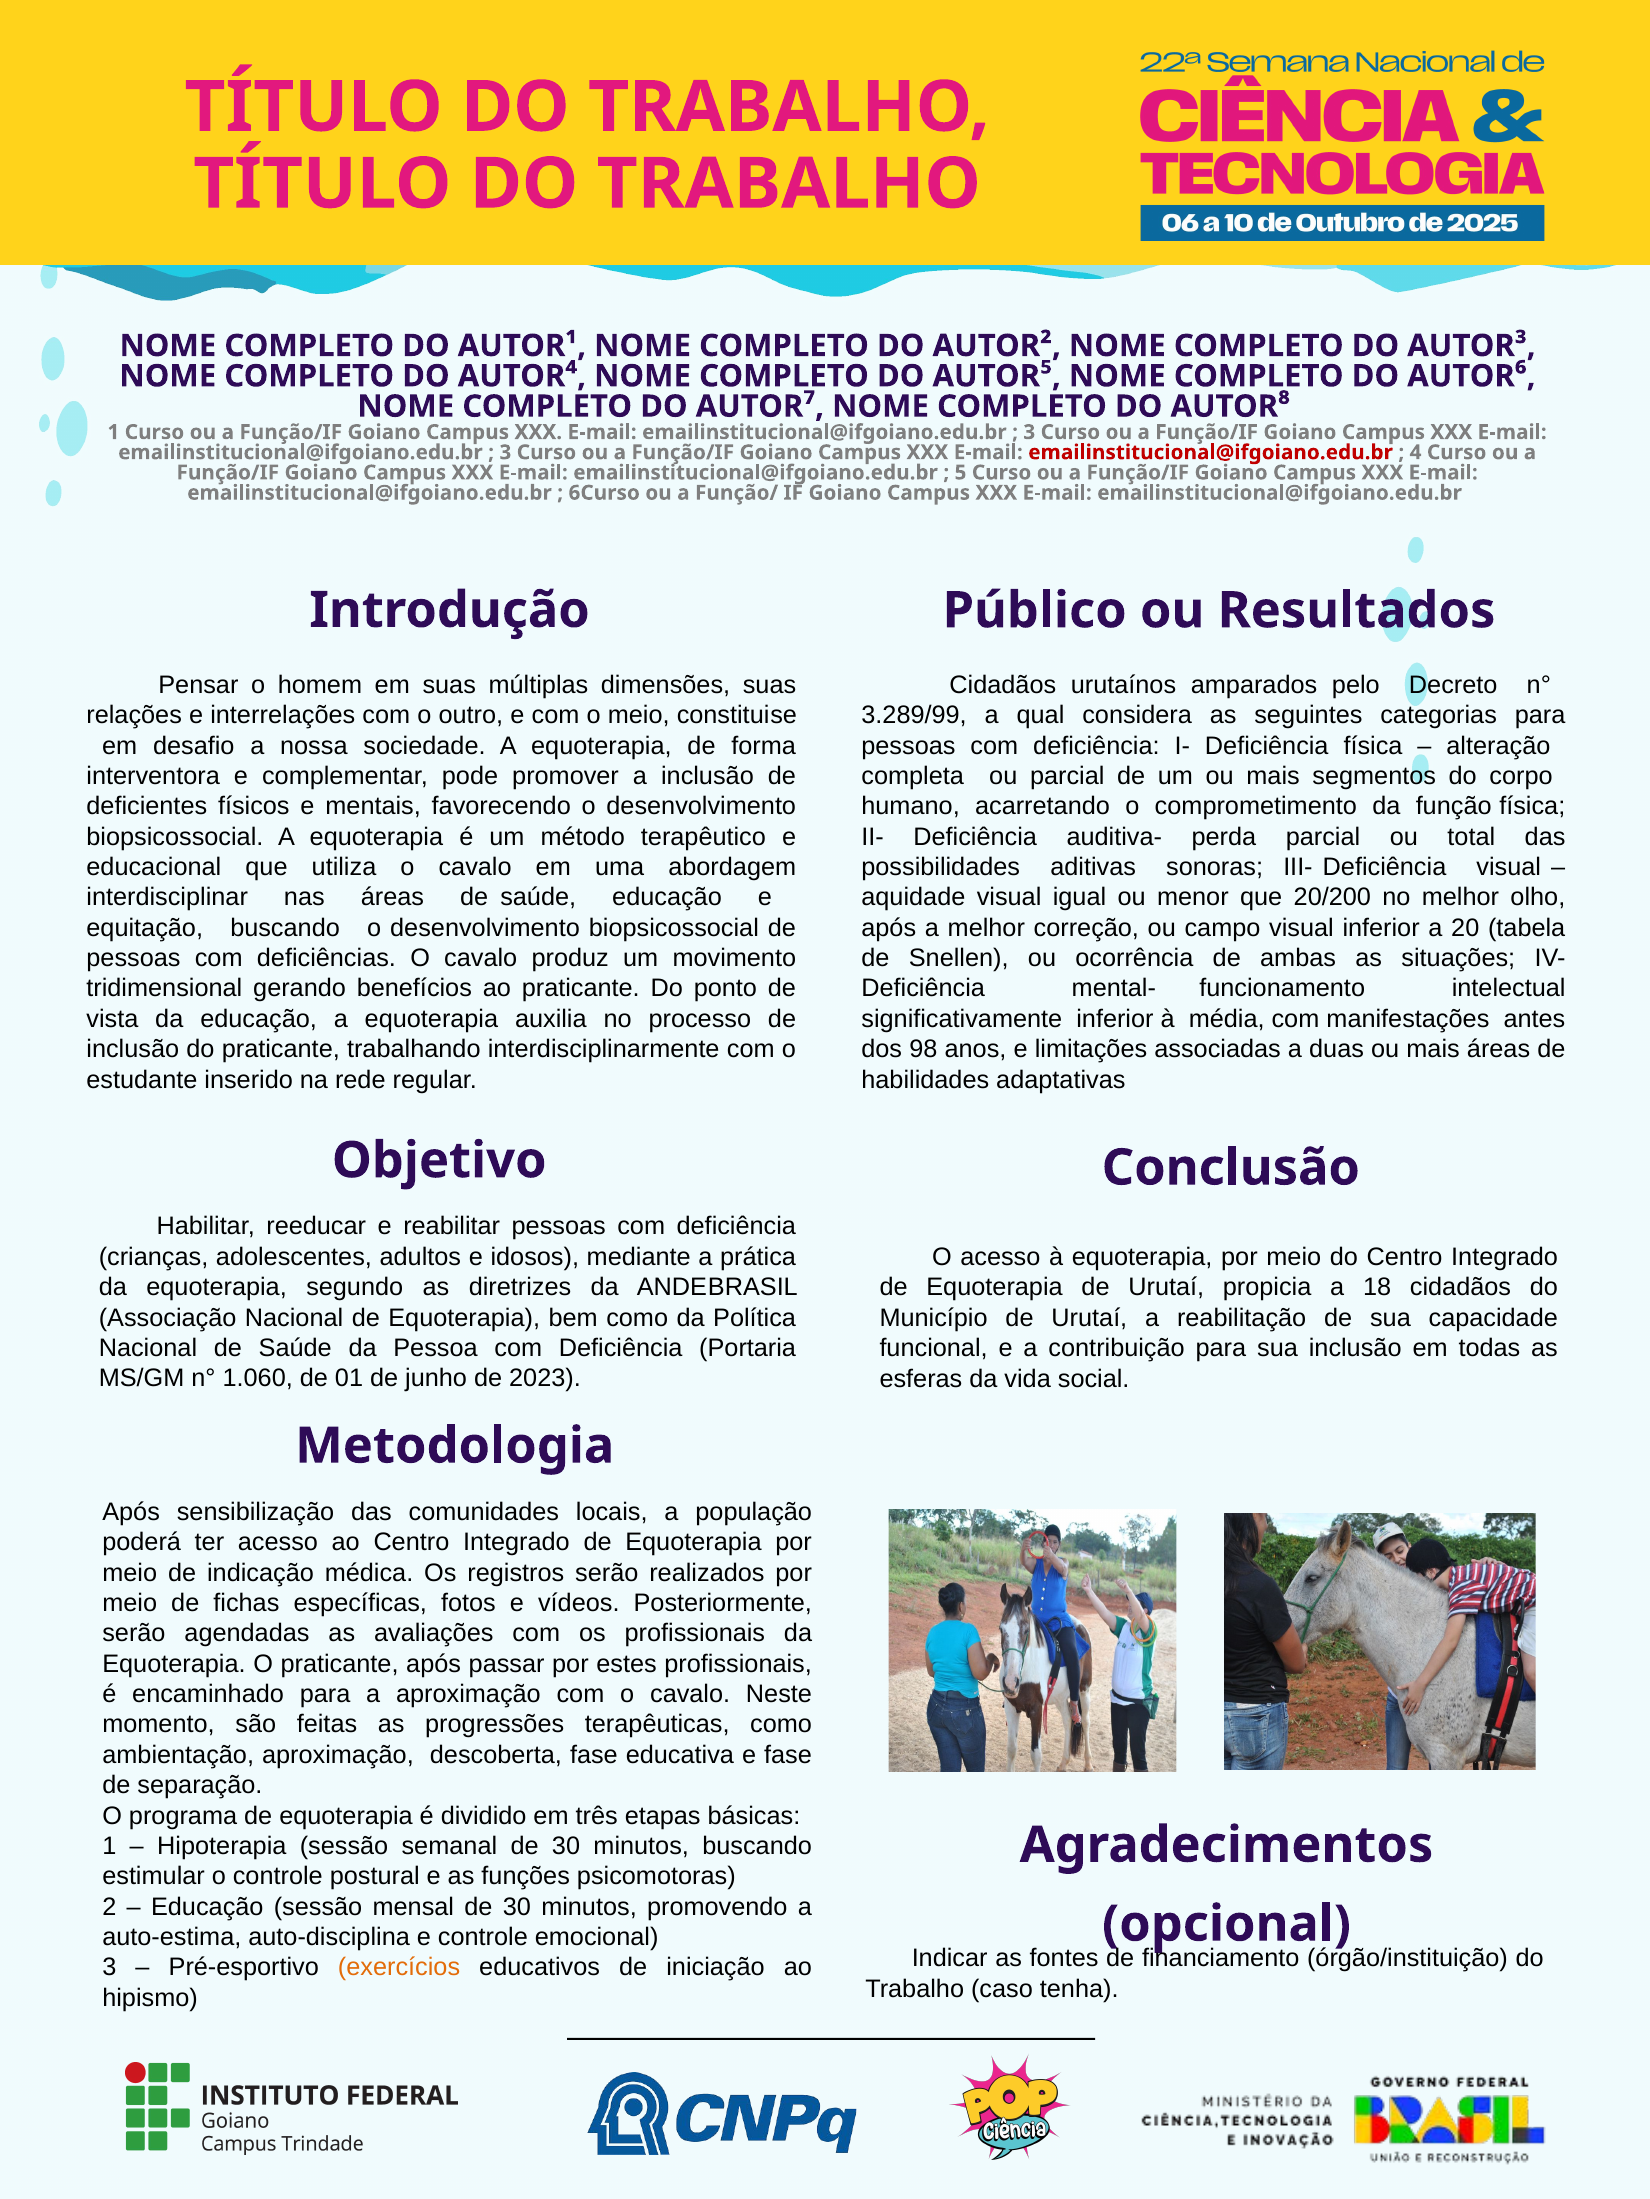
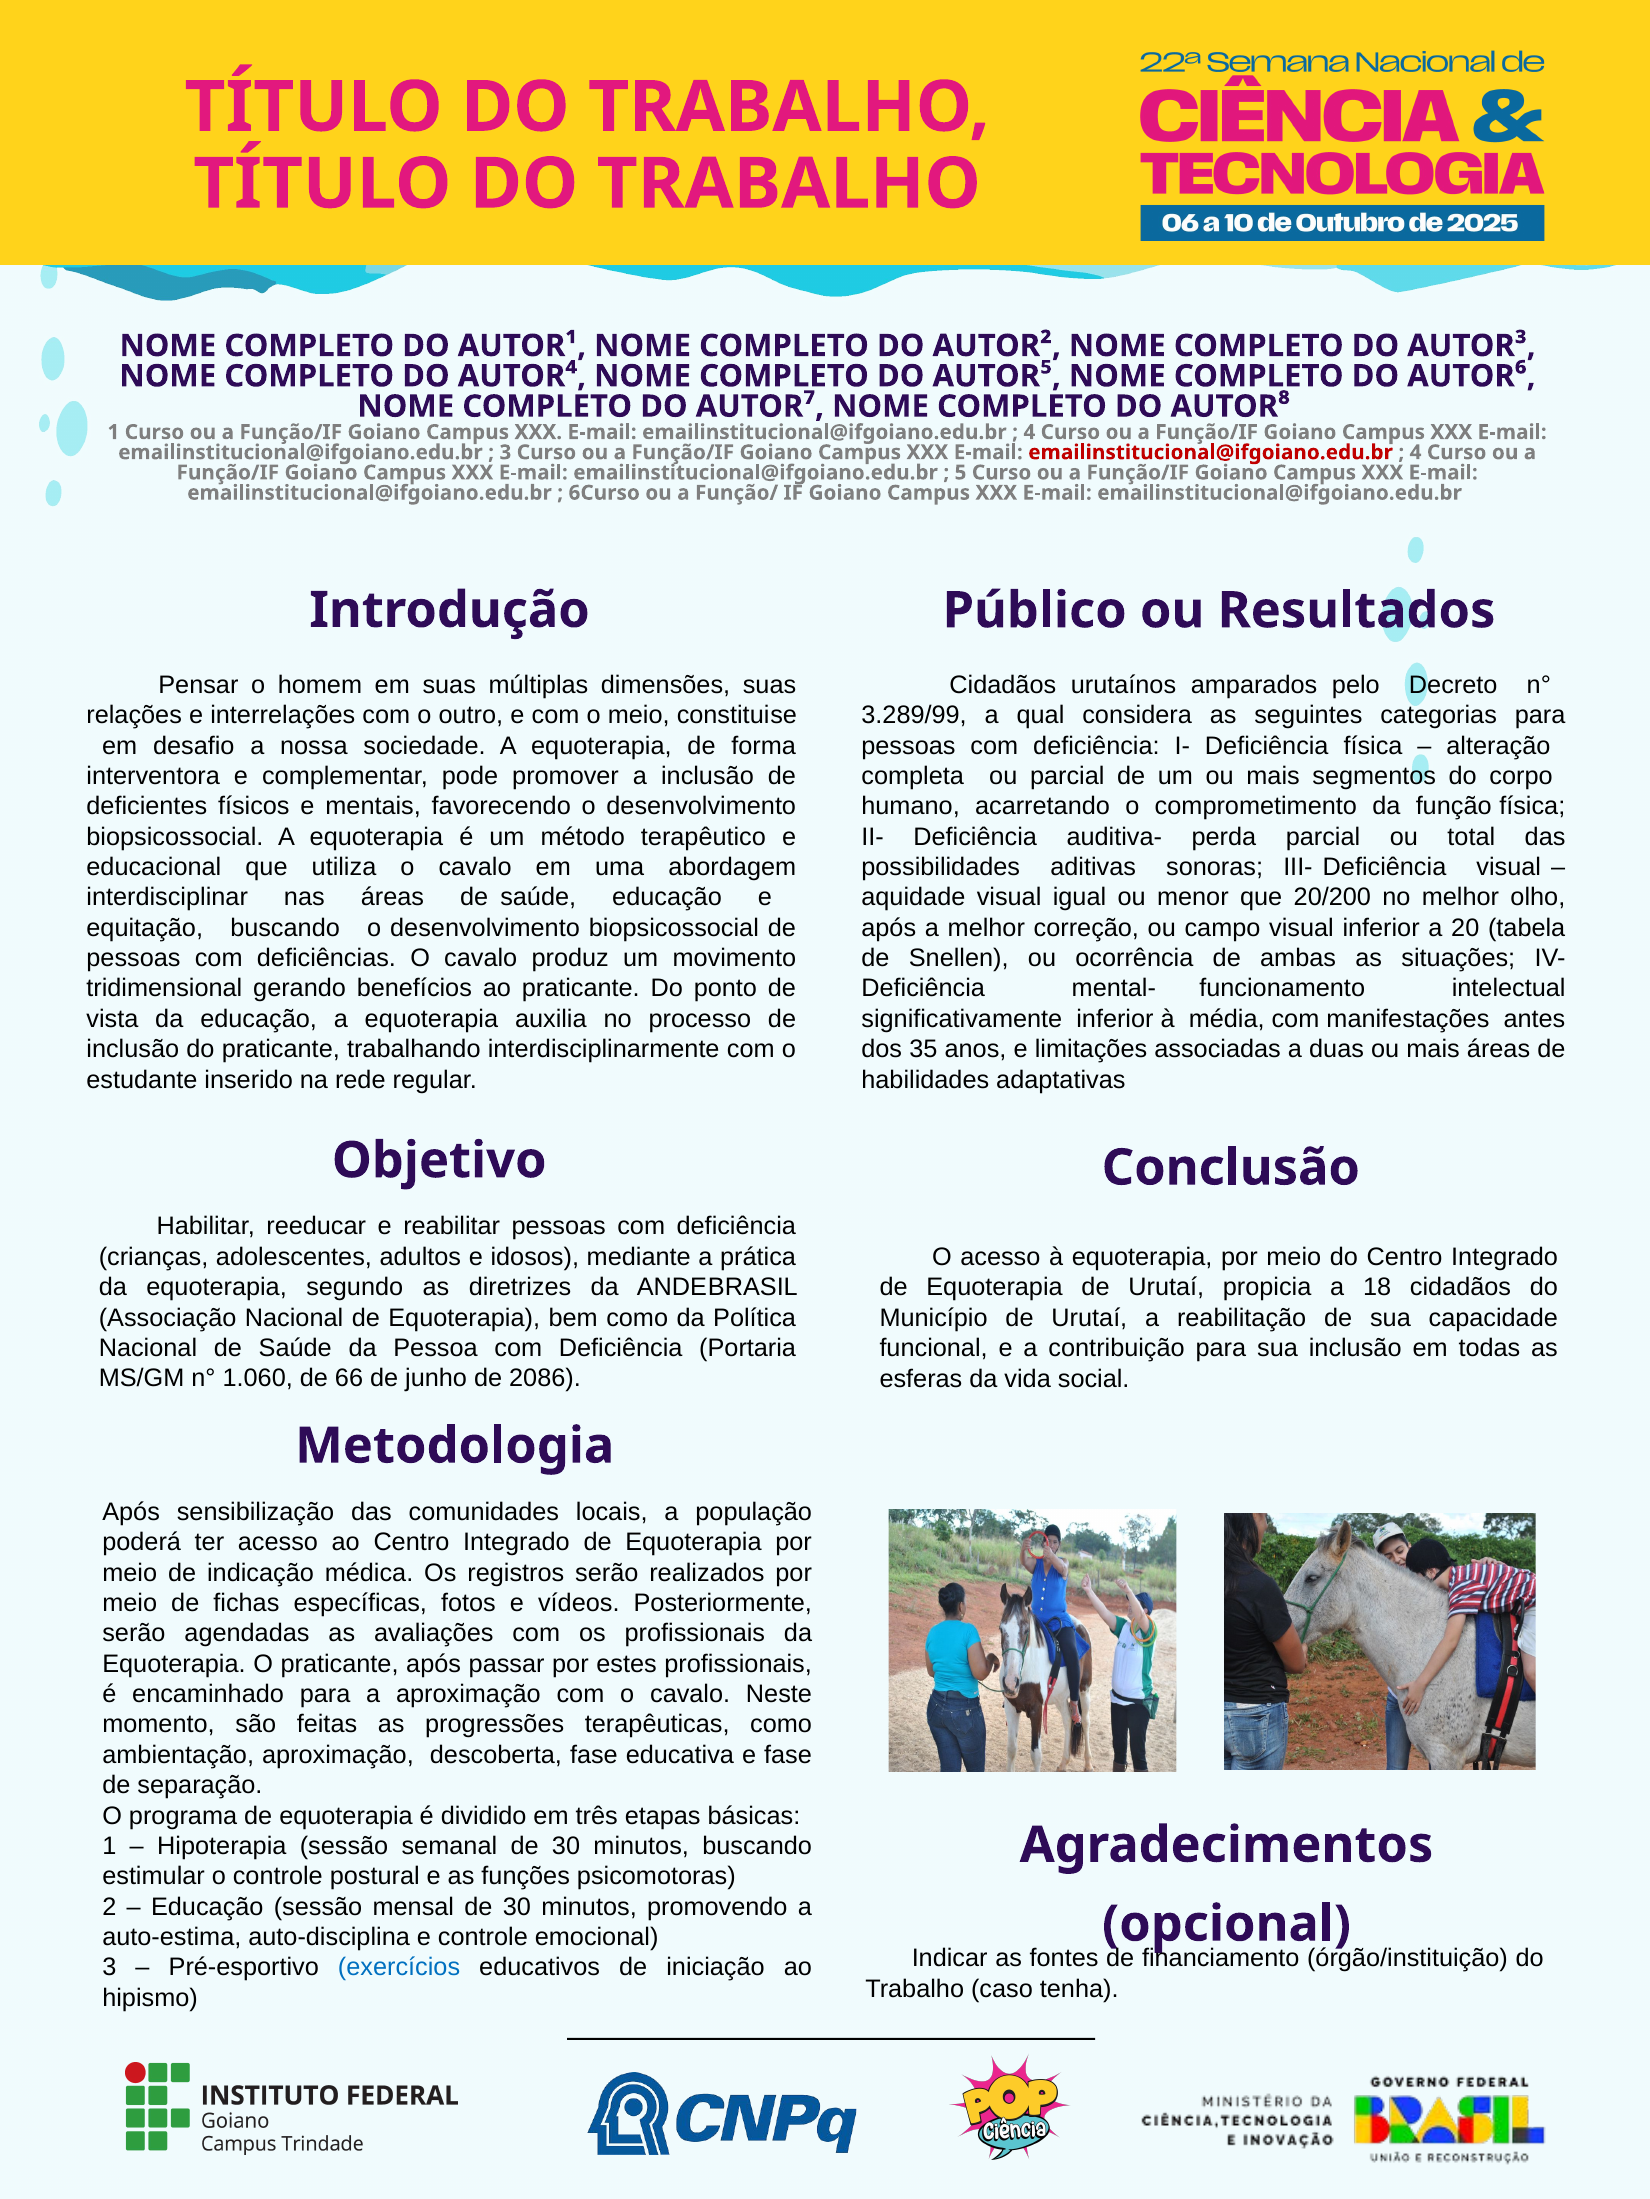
3 at (1029, 432): 3 -> 4
98: 98 -> 35
01: 01 -> 66
2023: 2023 -> 2086
exercícios colour: orange -> blue
